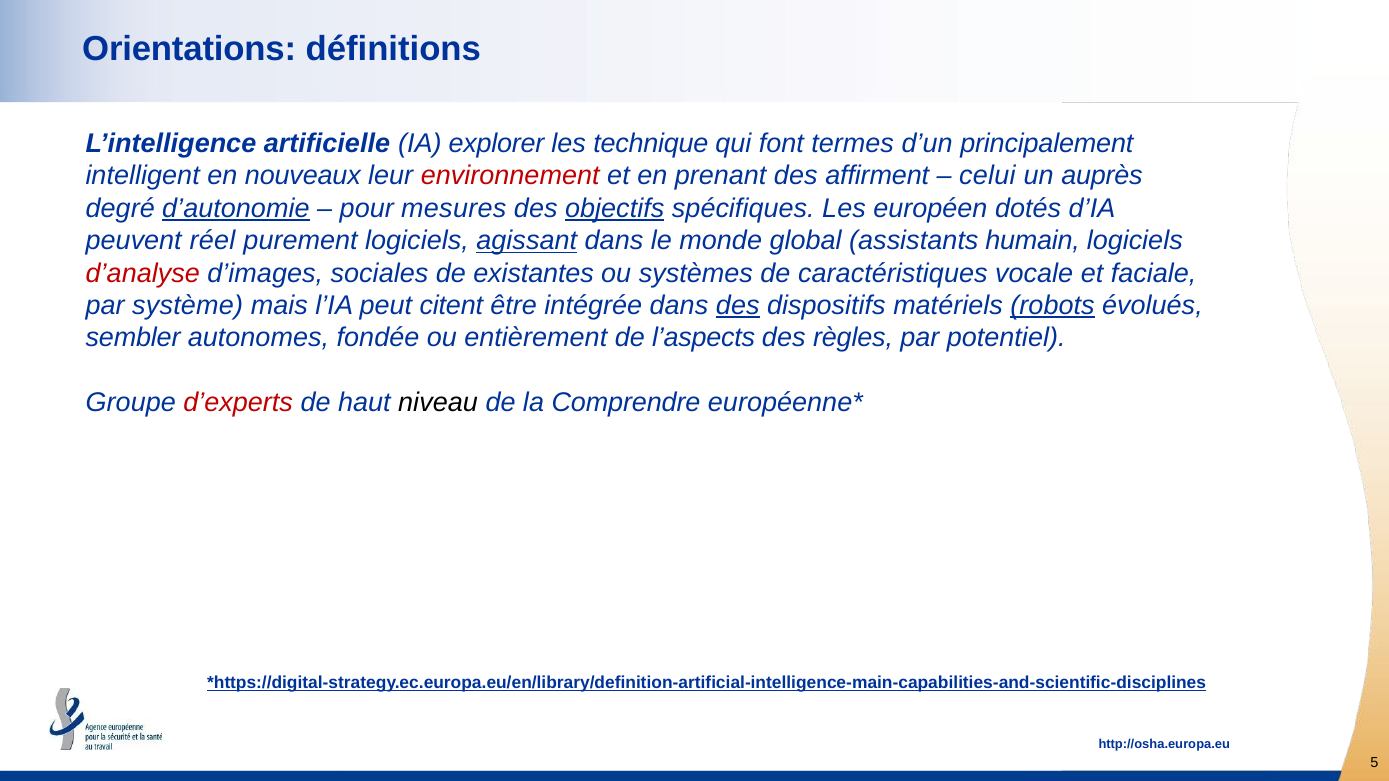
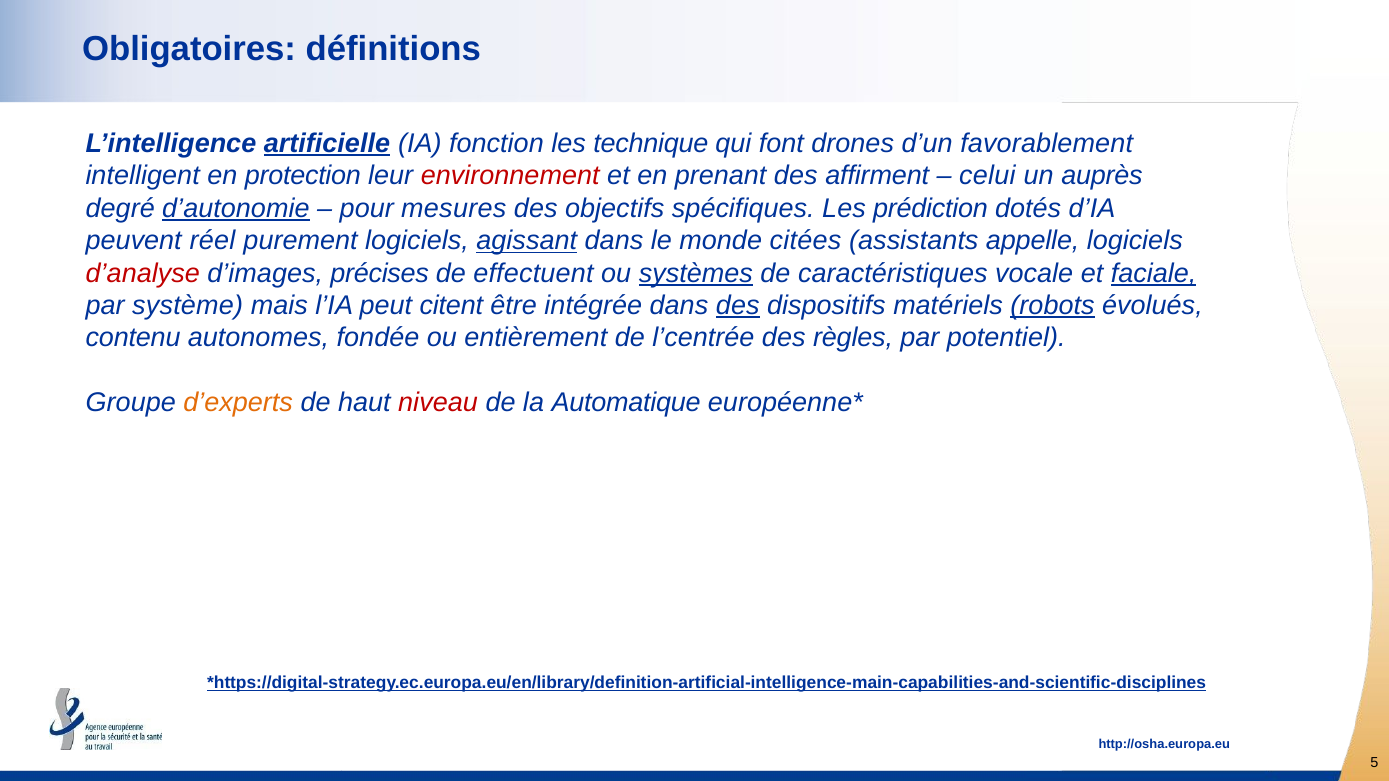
Orientations: Orientations -> Obligatoires
artificielle underline: none -> present
explorer: explorer -> fonction
termes: termes -> drones
principalement: principalement -> favorablement
nouveaux: nouveaux -> protection
objectifs underline: present -> none
européen: européen -> prédiction
global: global -> citées
humain: humain -> appelle
sociales: sociales -> précises
existantes: existantes -> effectuent
systèmes underline: none -> present
faciale underline: none -> present
sembler: sembler -> contenu
l’aspects: l’aspects -> l’centrée
d’experts colour: red -> orange
niveau colour: black -> red
Comprendre: Comprendre -> Automatique
